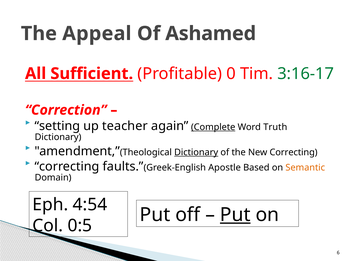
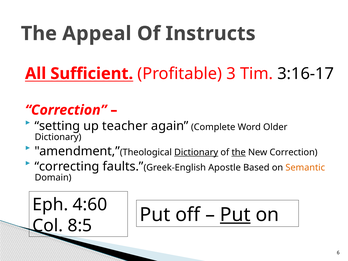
Ashamed: Ashamed -> Instructs
0: 0 -> 3
3:16-17 colour: green -> black
Complete underline: present -> none
Truth: Truth -> Older
the at (239, 152) underline: none -> present
New Correcting: Correcting -> Correction
4:54: 4:54 -> 4:60
0:5: 0:5 -> 8:5
